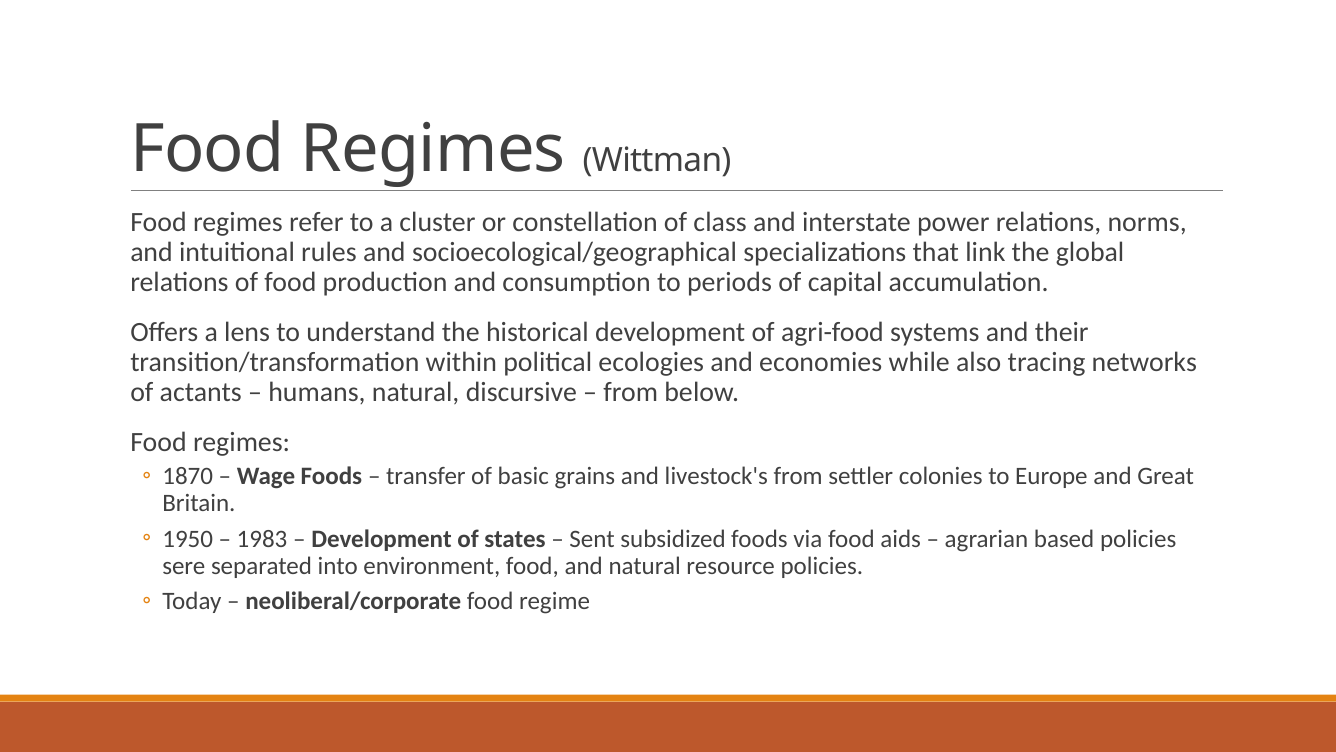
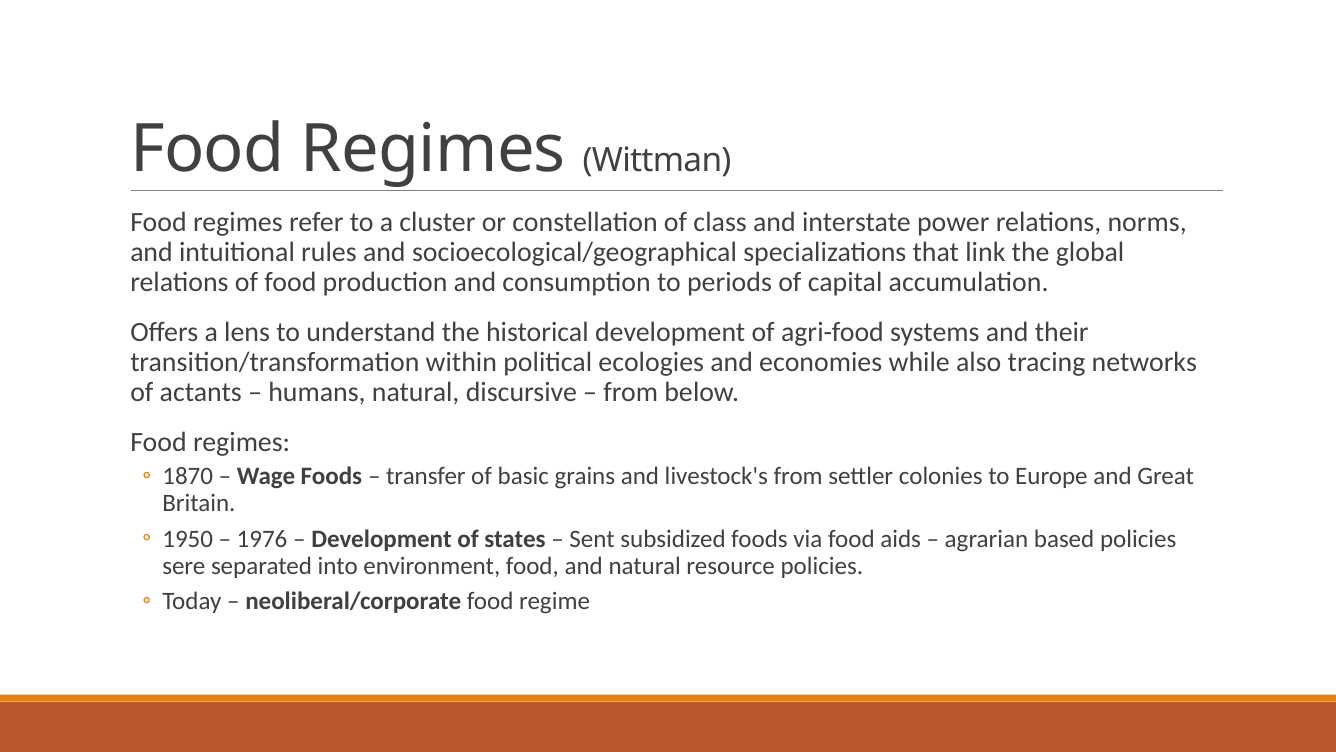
1983: 1983 -> 1976
